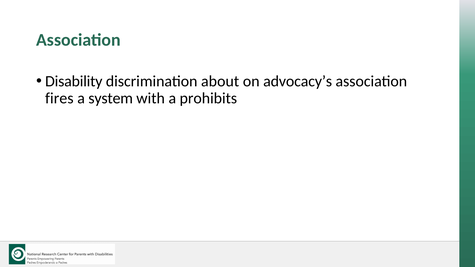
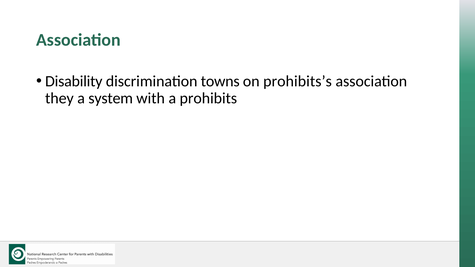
about: about -> towns
advocacy’s: advocacy’s -> prohibits’s
fires: fires -> they
